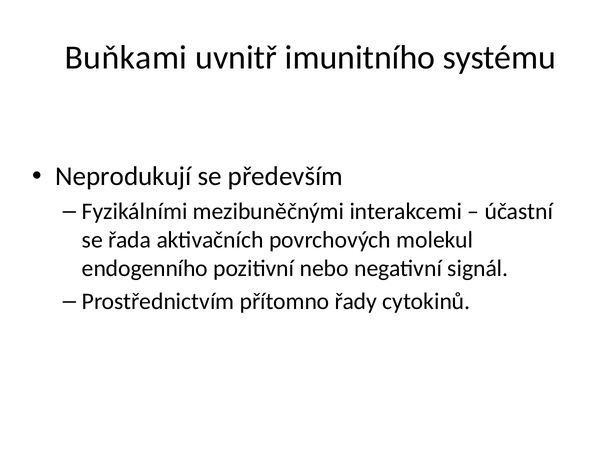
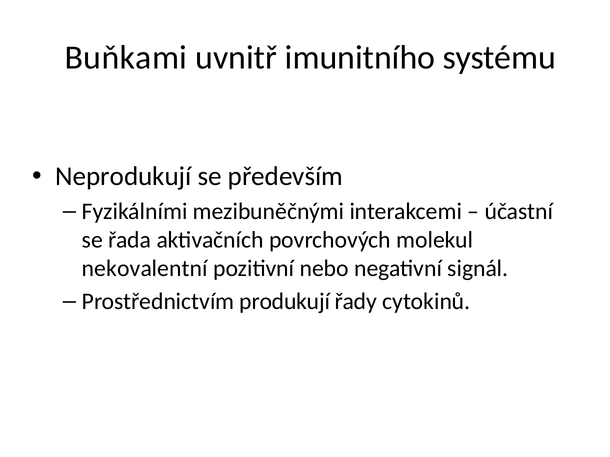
endogenního: endogenního -> nekovalentní
přítomno: přítomno -> produkují
